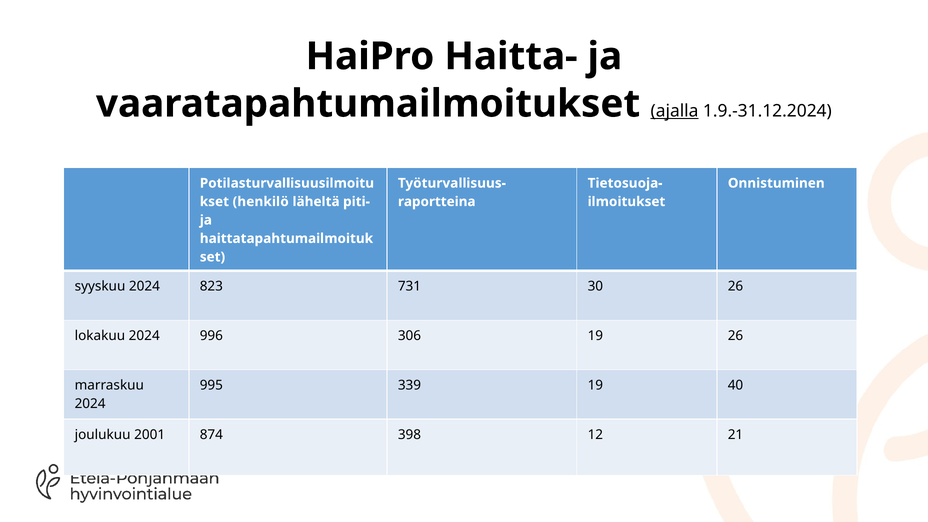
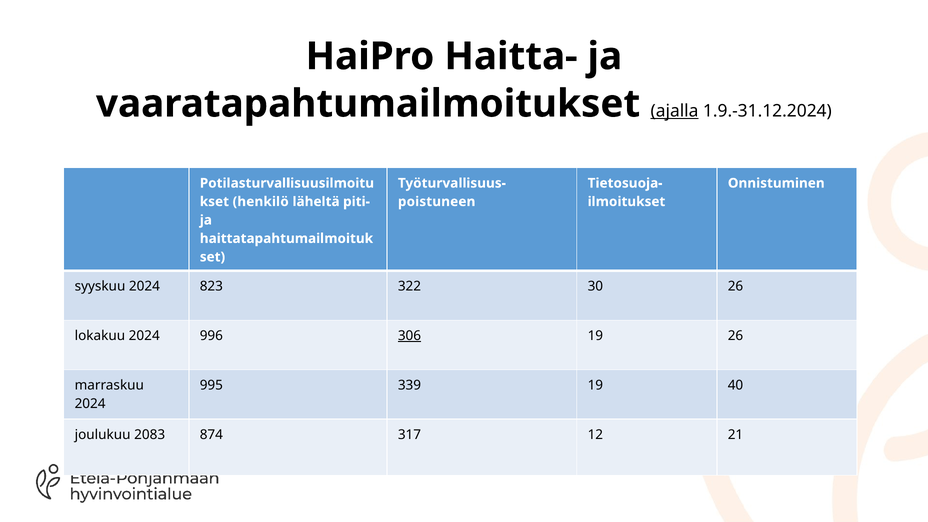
raportteina: raportteina -> poistuneen
731: 731 -> 322
306 underline: none -> present
2001: 2001 -> 2083
398: 398 -> 317
